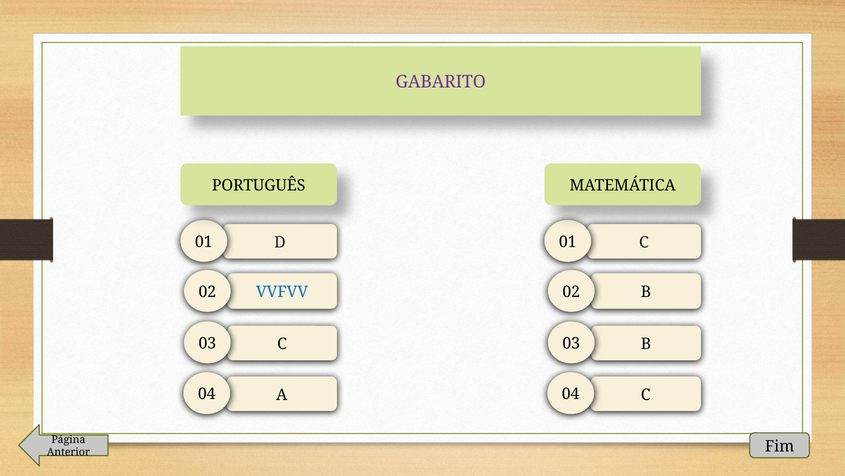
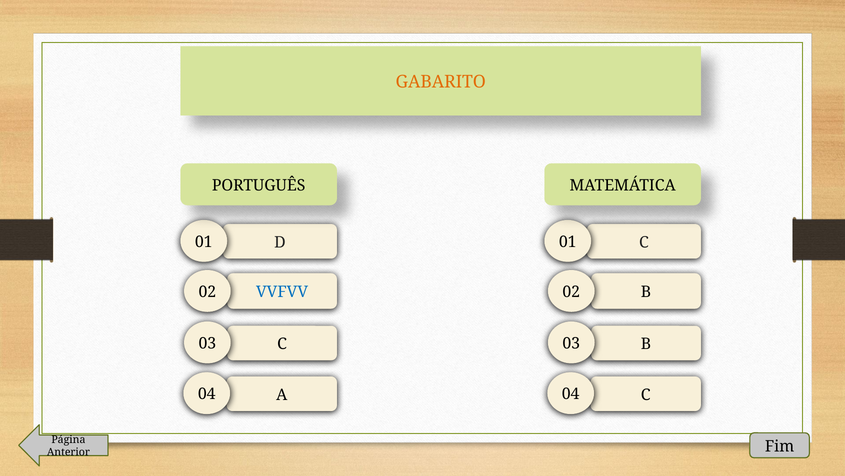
GABARITO colour: purple -> orange
